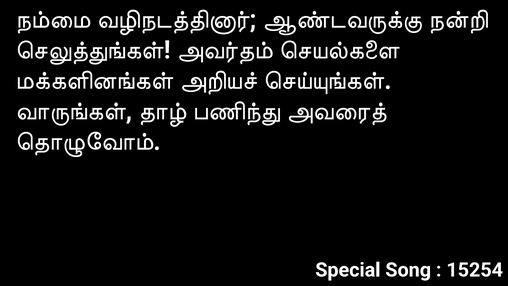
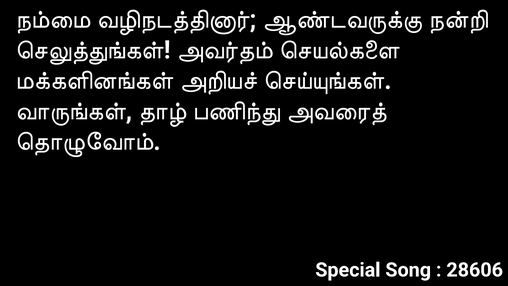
15254: 15254 -> 28606
